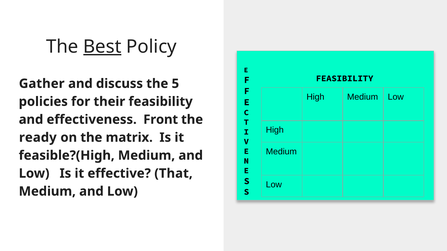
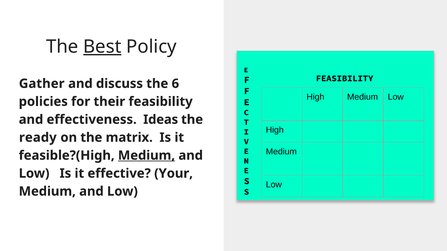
5: 5 -> 6
Front: Front -> Ideas
Medium at (147, 156) underline: none -> present
That: That -> Your
